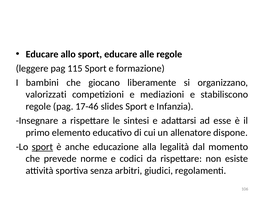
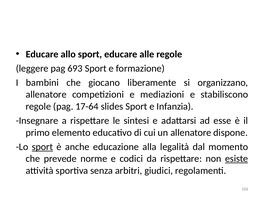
115: 115 -> 693
valorizzati at (46, 95): valorizzati -> allenatore
17-46: 17-46 -> 17-64
esiste underline: none -> present
